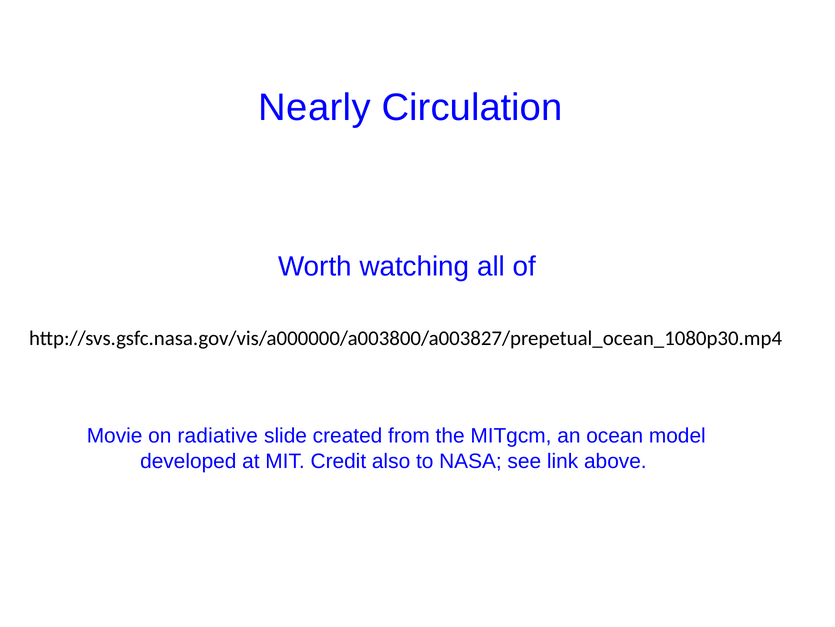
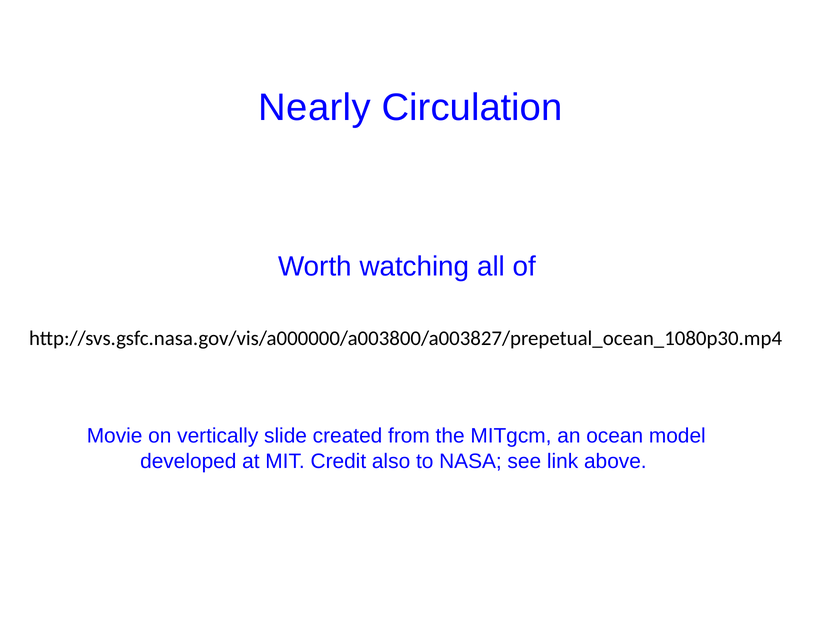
radiative: radiative -> vertically
